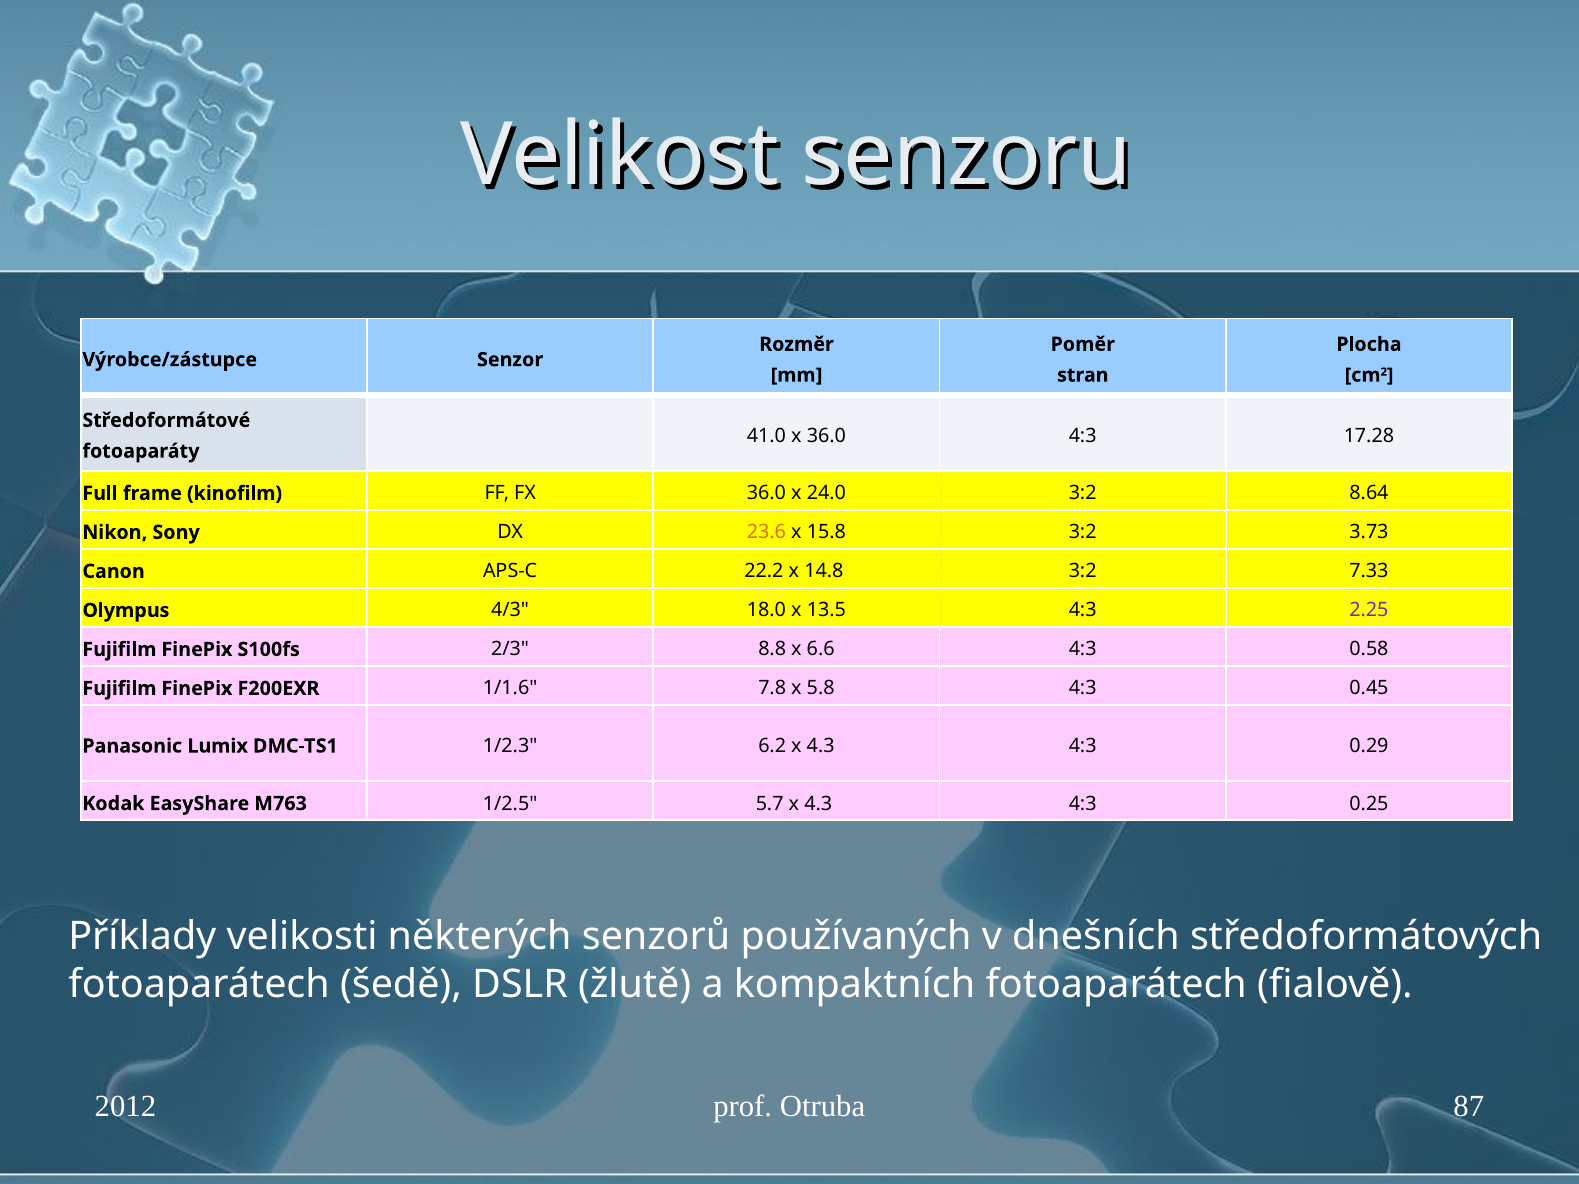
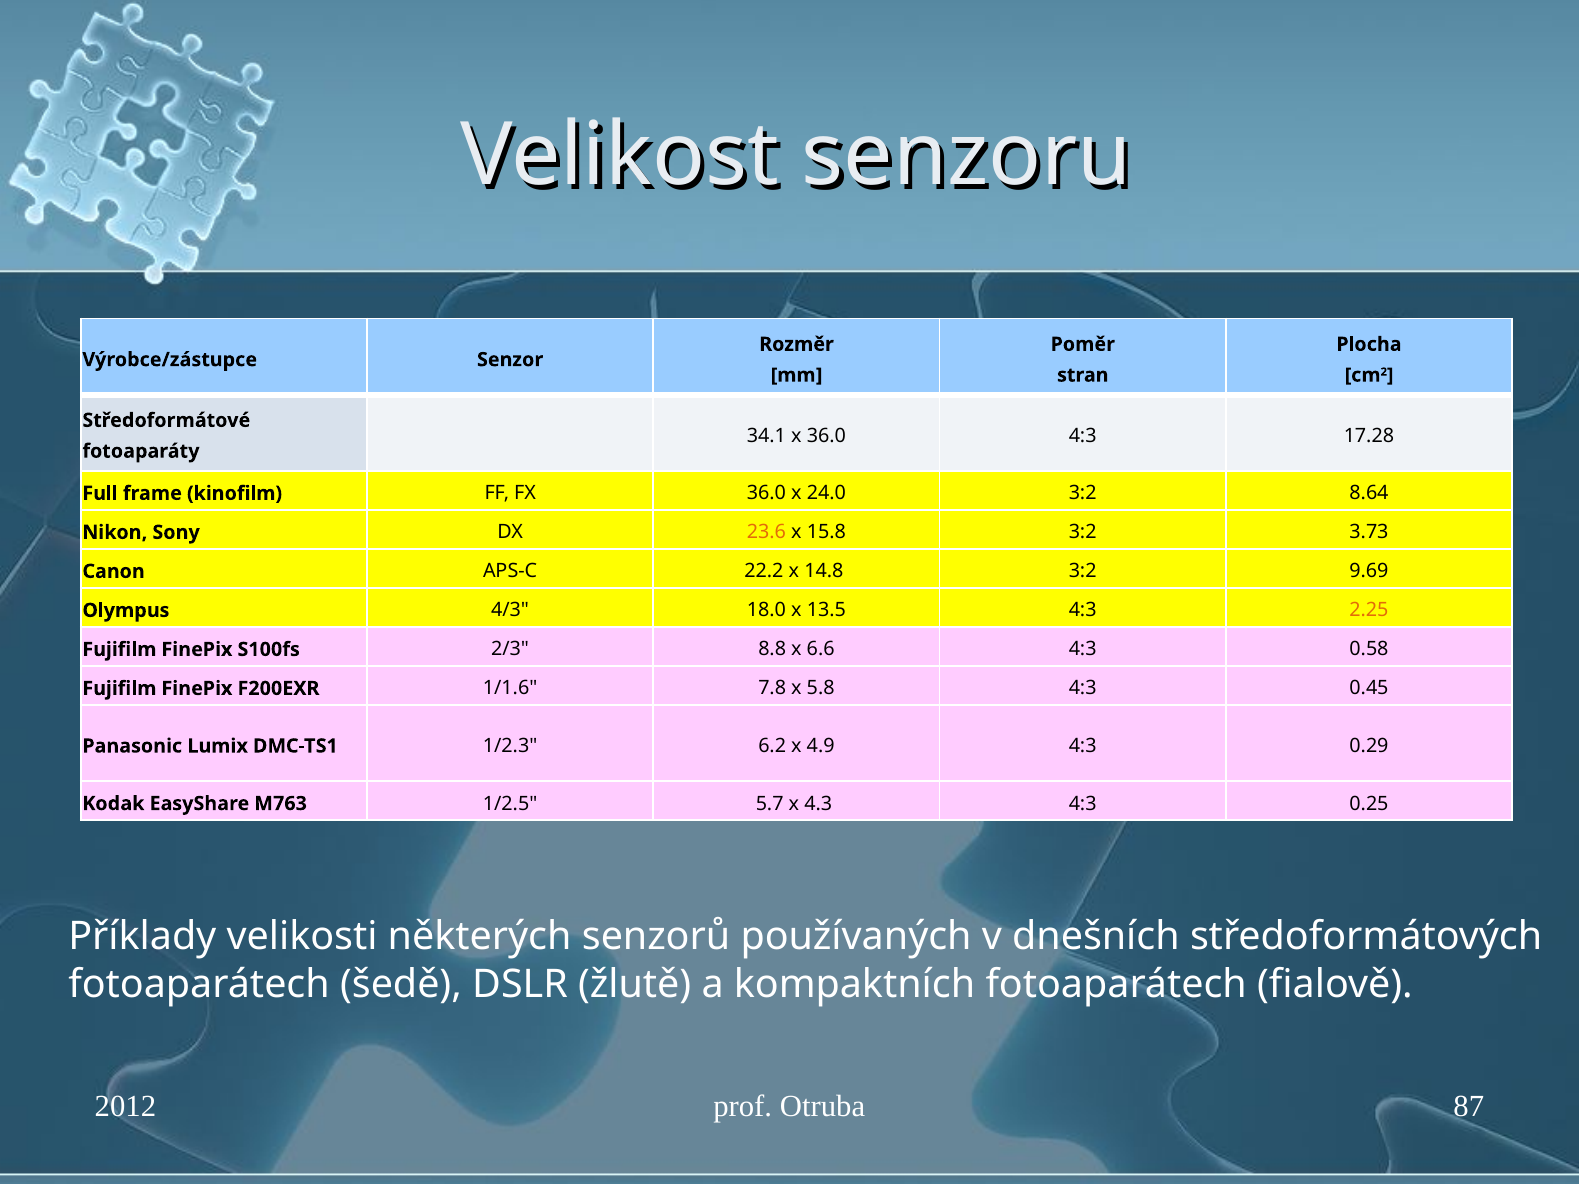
41.0: 41.0 -> 34.1
7.33: 7.33 -> 9.69
2.25 colour: purple -> orange
6.2 x 4.3: 4.3 -> 4.9
